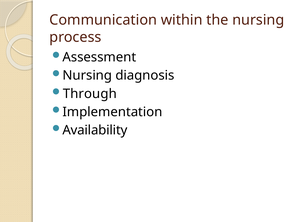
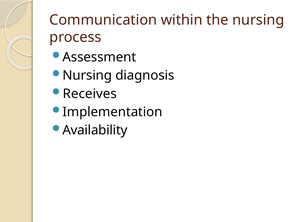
Through: Through -> Receives
